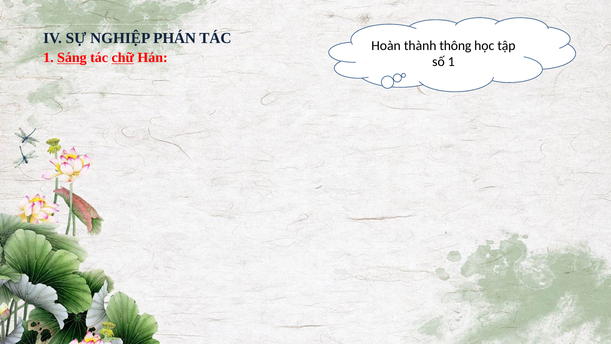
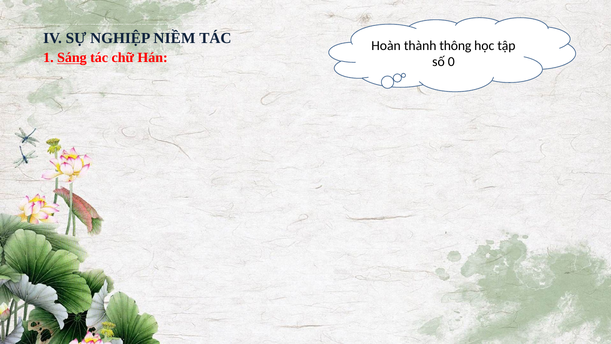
PHÁN: PHÁN -> NIỀM
chữ underline: present -> none
số 1: 1 -> 0
